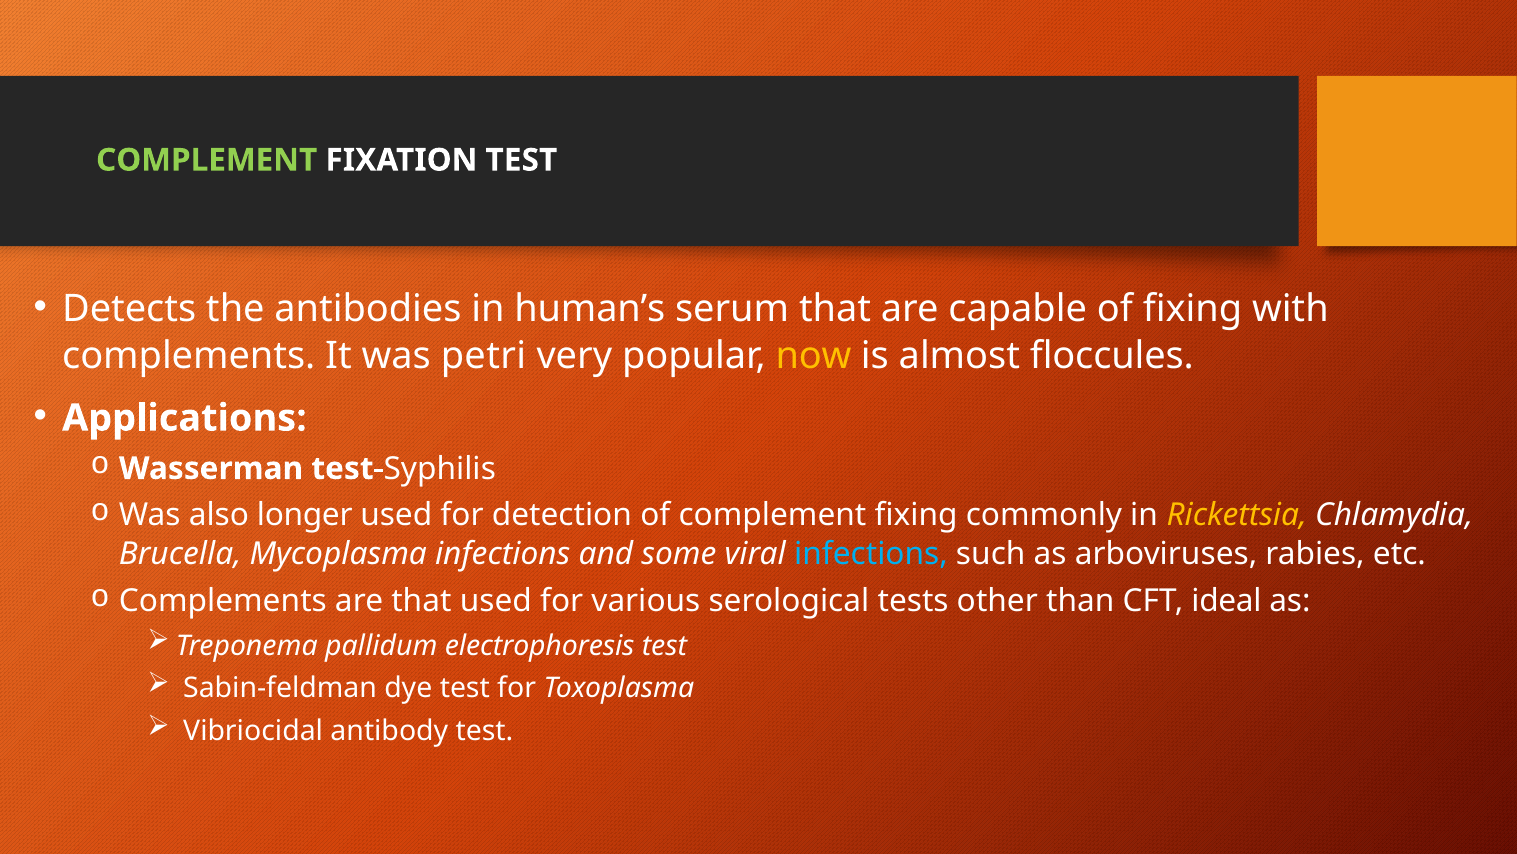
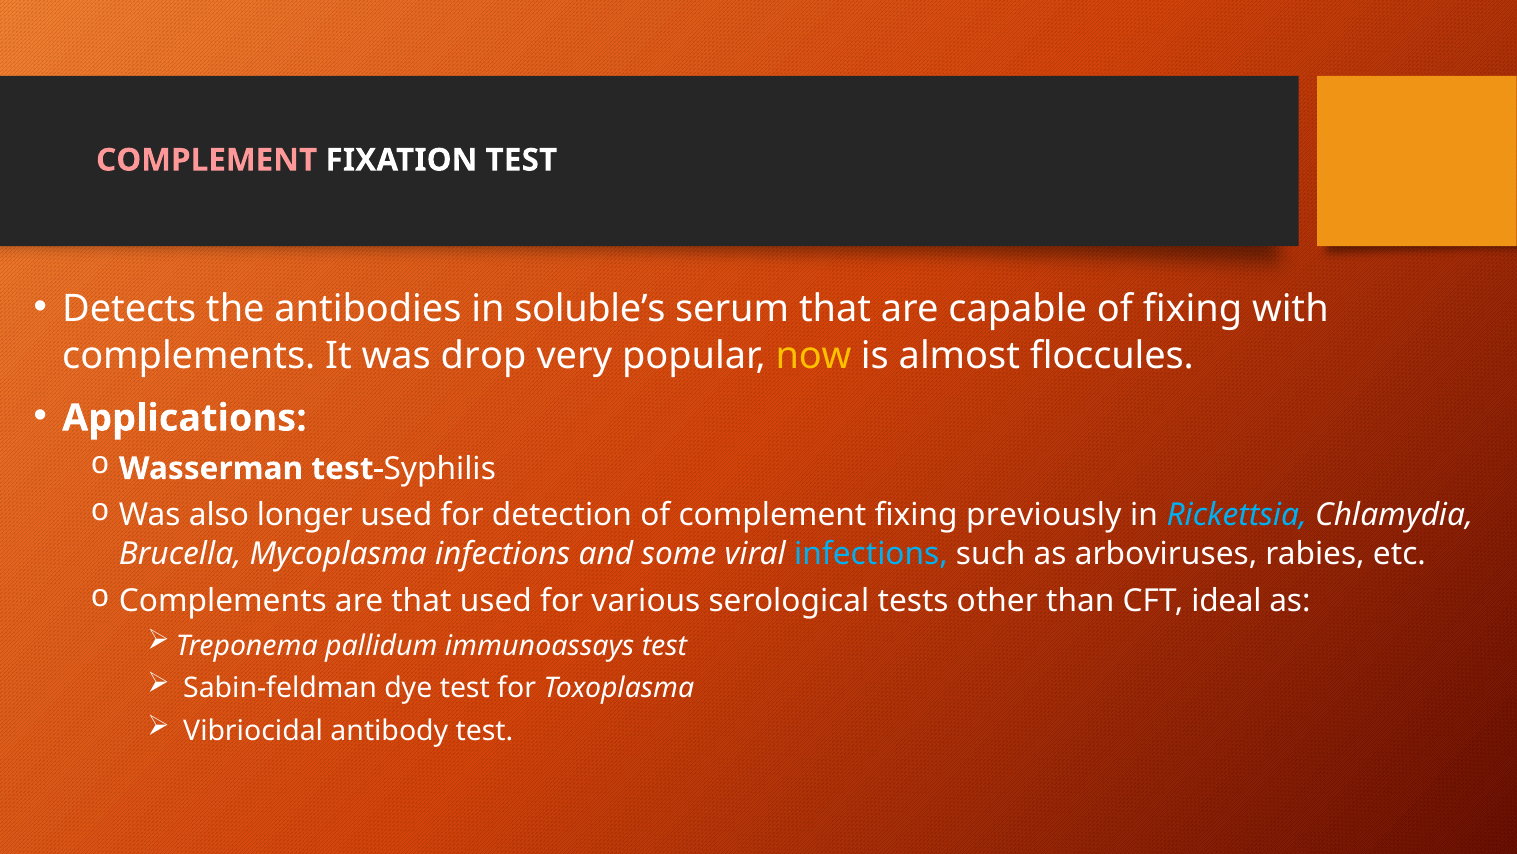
COMPLEMENT at (207, 160) colour: light green -> pink
human’s: human’s -> soluble’s
petri: petri -> drop
commonly: commonly -> previously
Rickettsia colour: yellow -> light blue
electrophoresis: electrophoresis -> immunoassays
